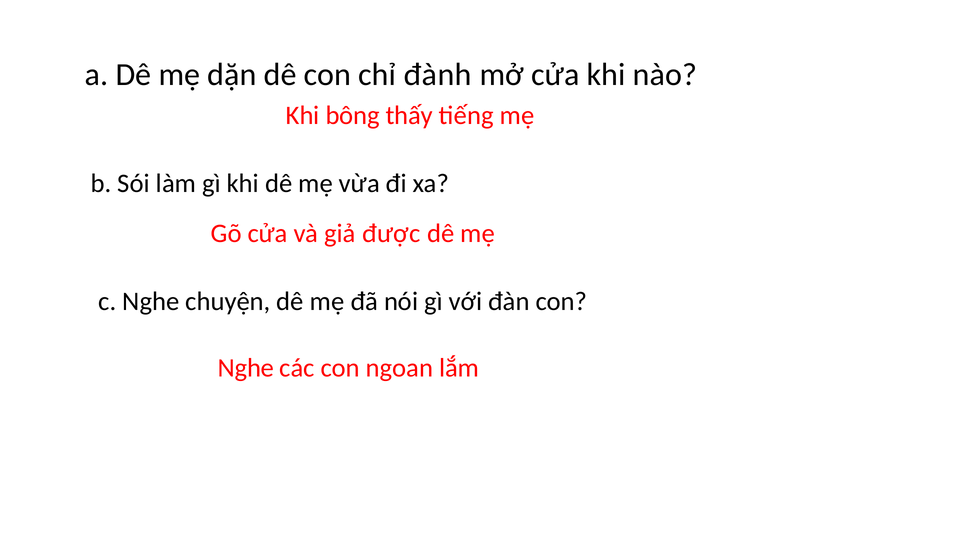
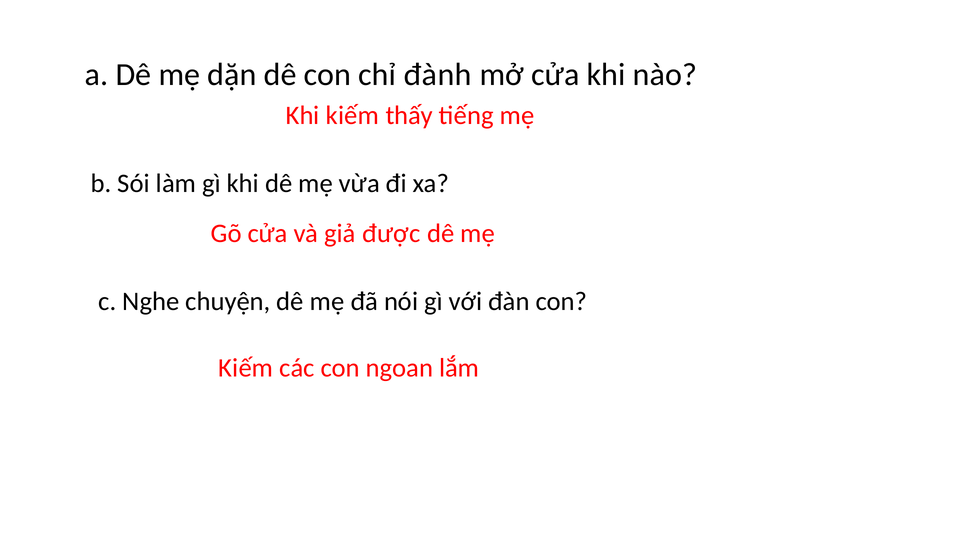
Khi bông: bông -> kiếm
Nghe at (246, 368): Nghe -> Kiếm
